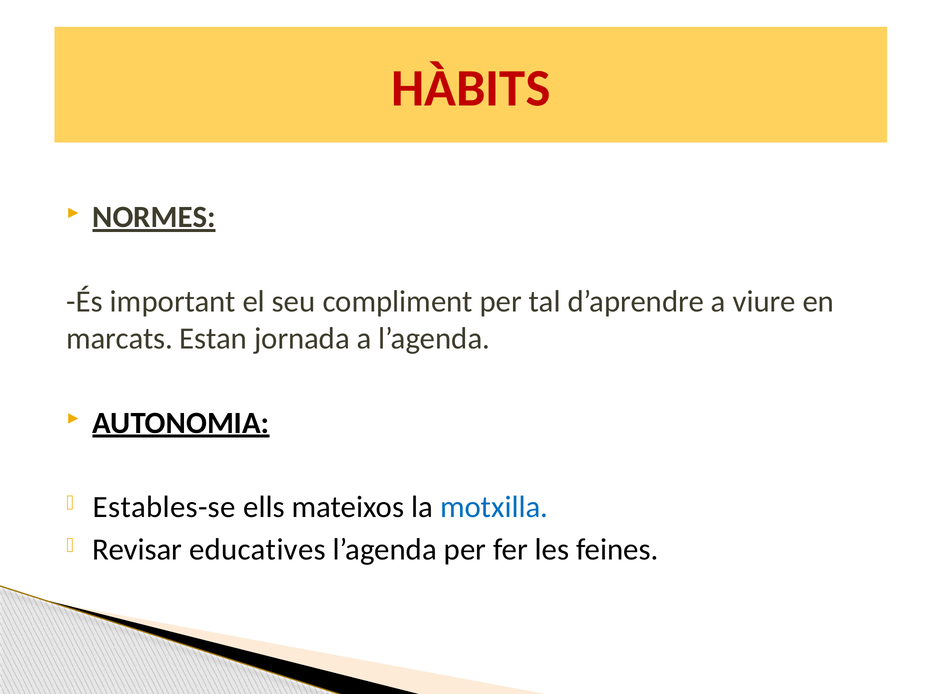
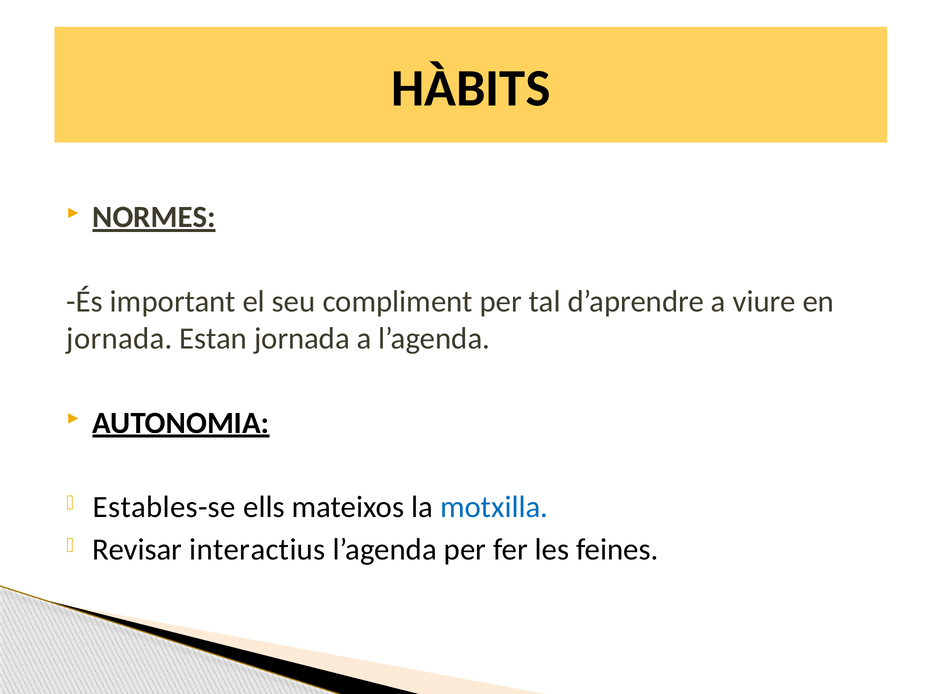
HÀBITS colour: red -> black
marcats at (120, 338): marcats -> jornada
educatives: educatives -> interactius
